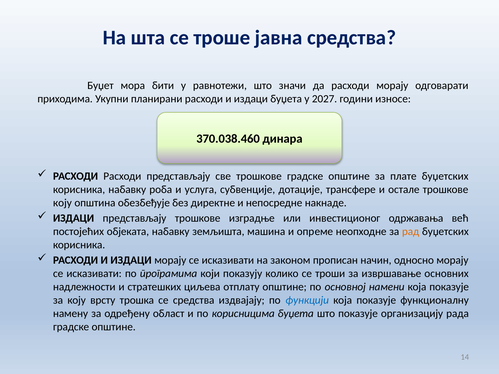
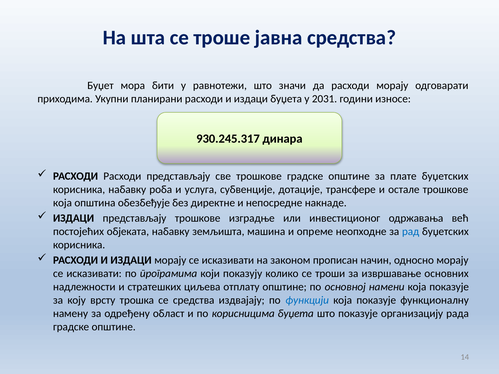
2027: 2027 -> 2031
370.038.460: 370.038.460 -> 930.245.317
коју at (62, 203): коју -> која
рад colour: orange -> blue
